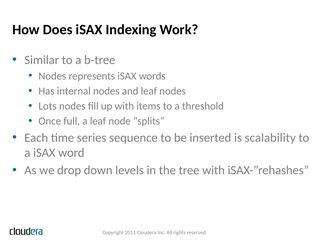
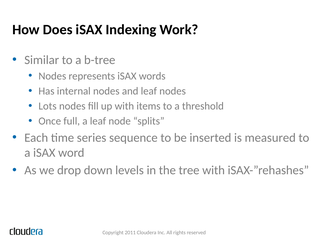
scalability: scalability -> measured
